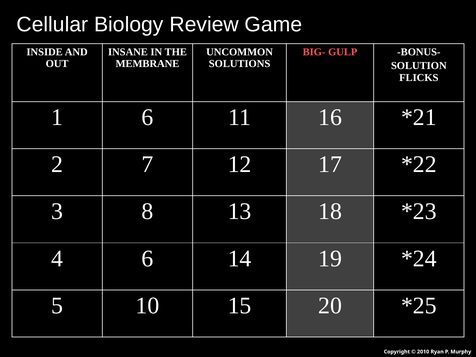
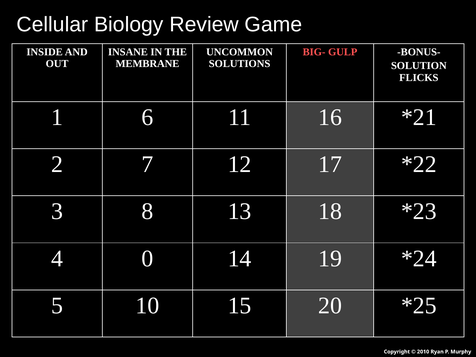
4 6: 6 -> 0
